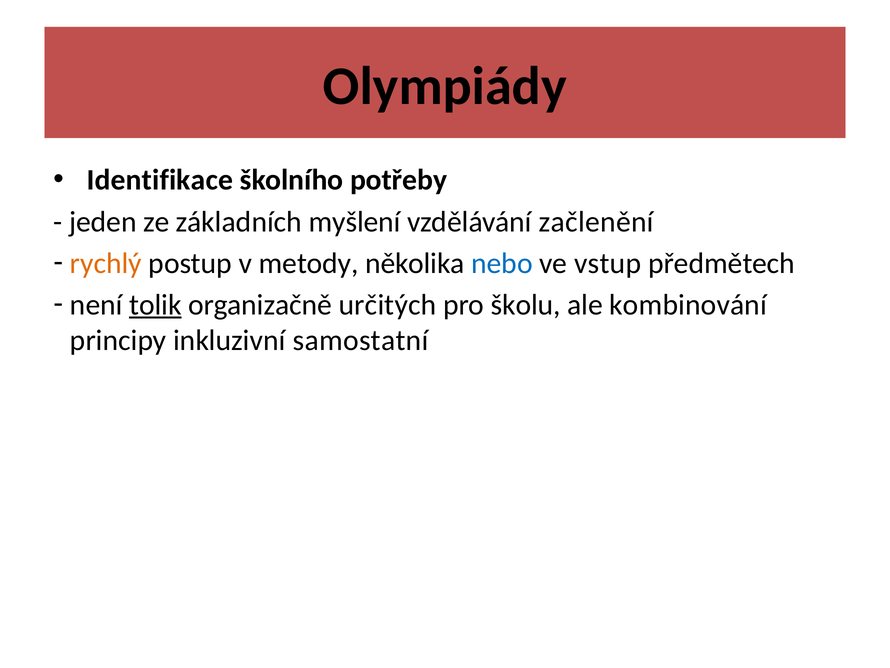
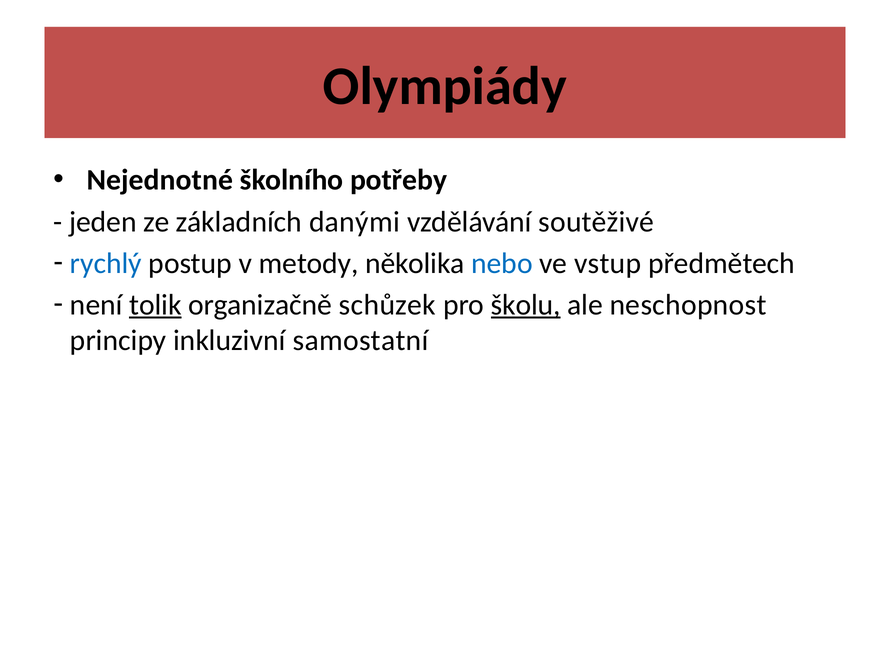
Identifikace: Identifikace -> Nejednotné
myšlení: myšlení -> danými
začlenění: začlenění -> soutěživé
rychlý colour: orange -> blue
určitých: určitých -> schůzek
školu underline: none -> present
kombinování: kombinování -> neschopnost
